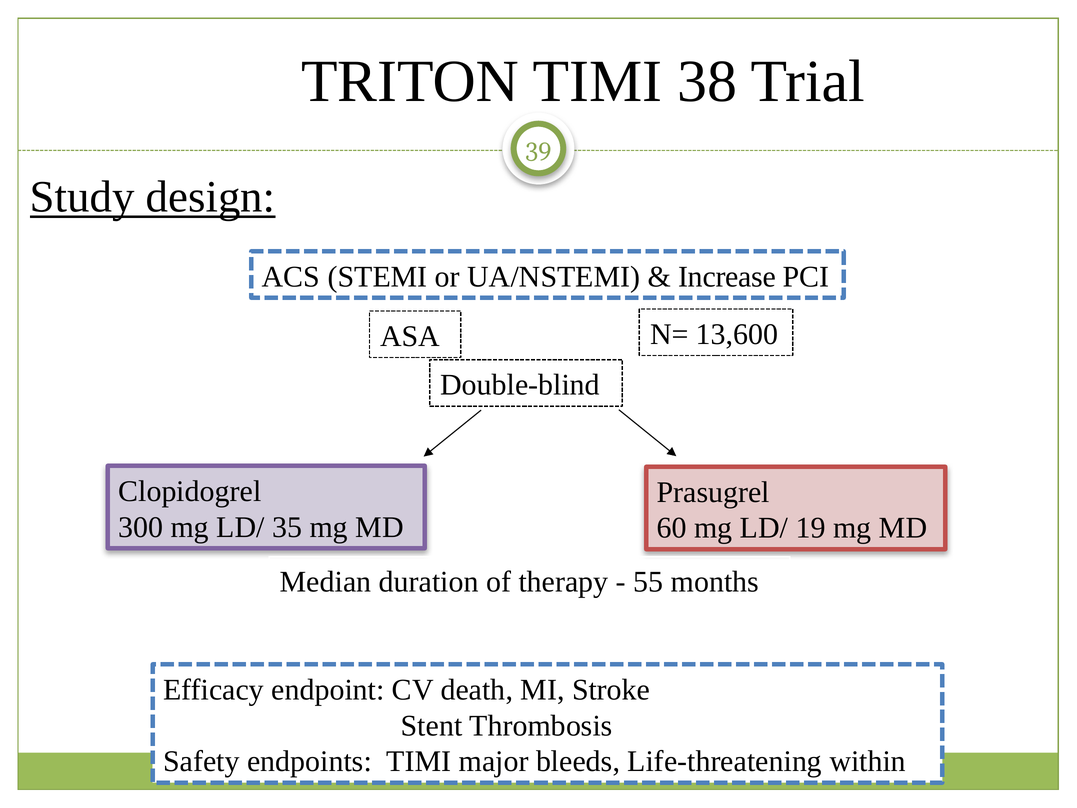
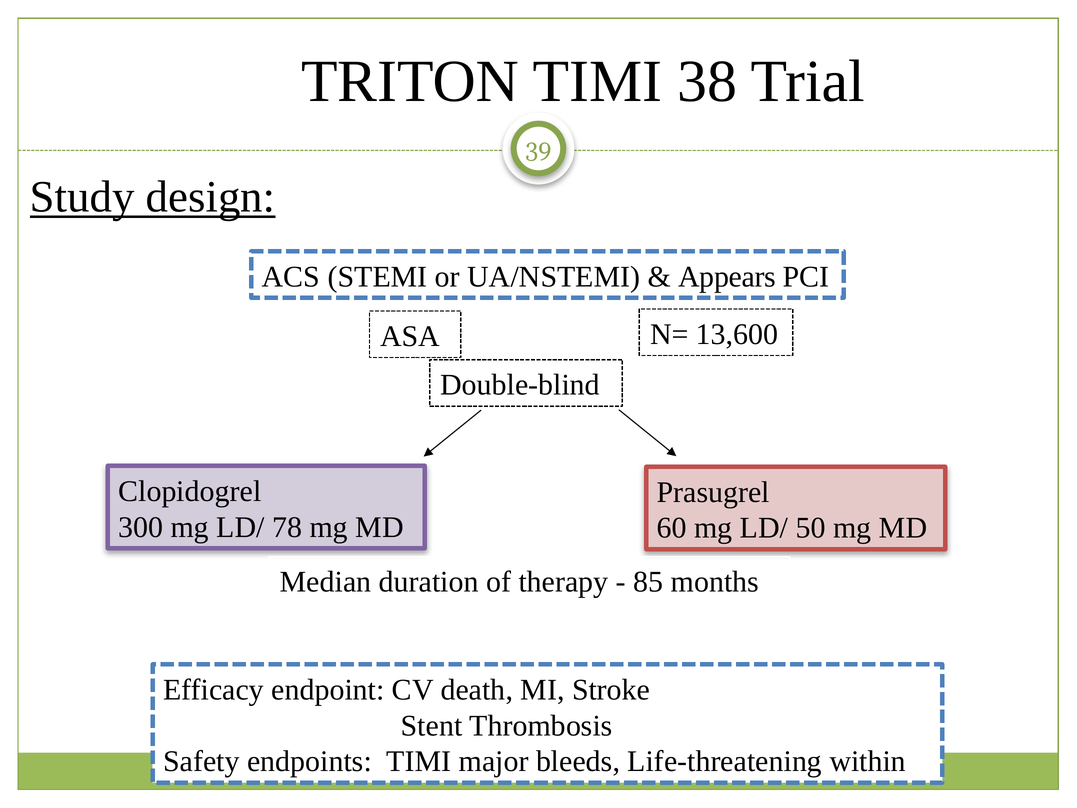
Increase: Increase -> Appears
35: 35 -> 78
19: 19 -> 50
55: 55 -> 85
